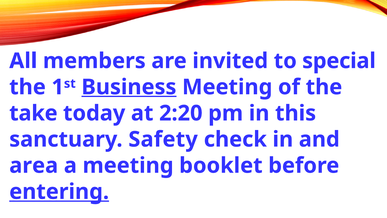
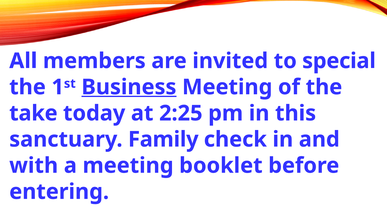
2:20: 2:20 -> 2:25
Safety: Safety -> Family
area: area -> with
entering underline: present -> none
